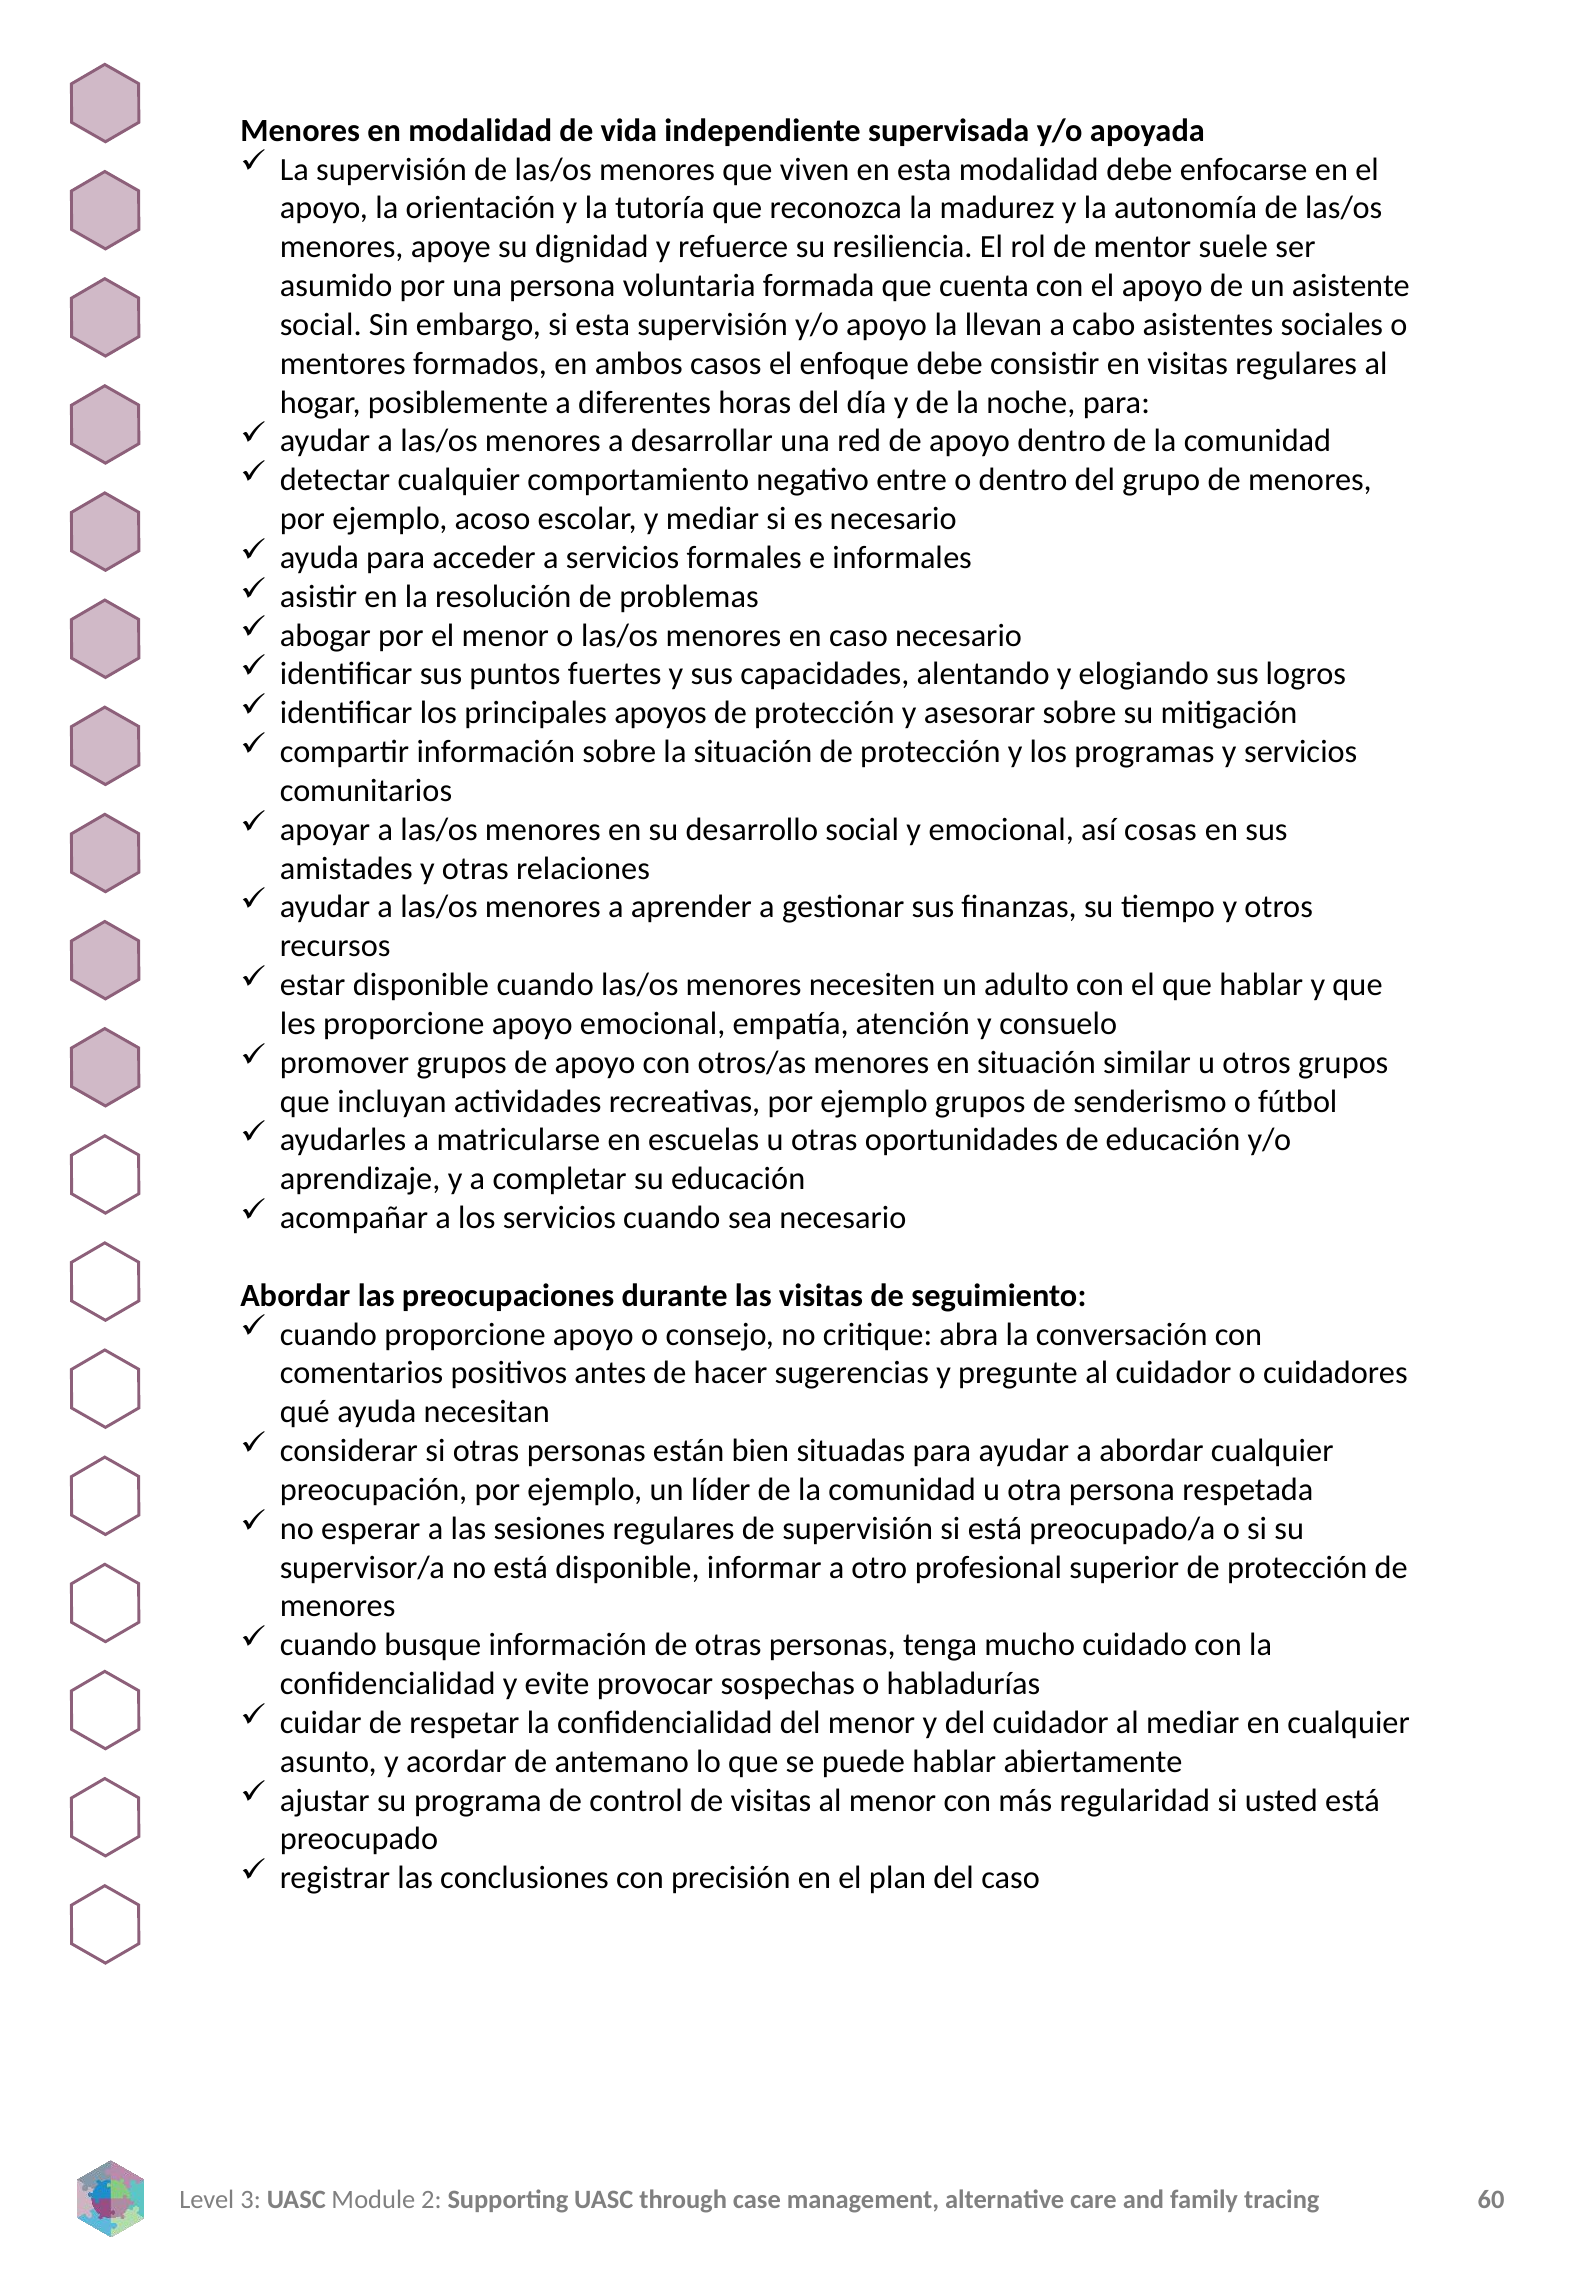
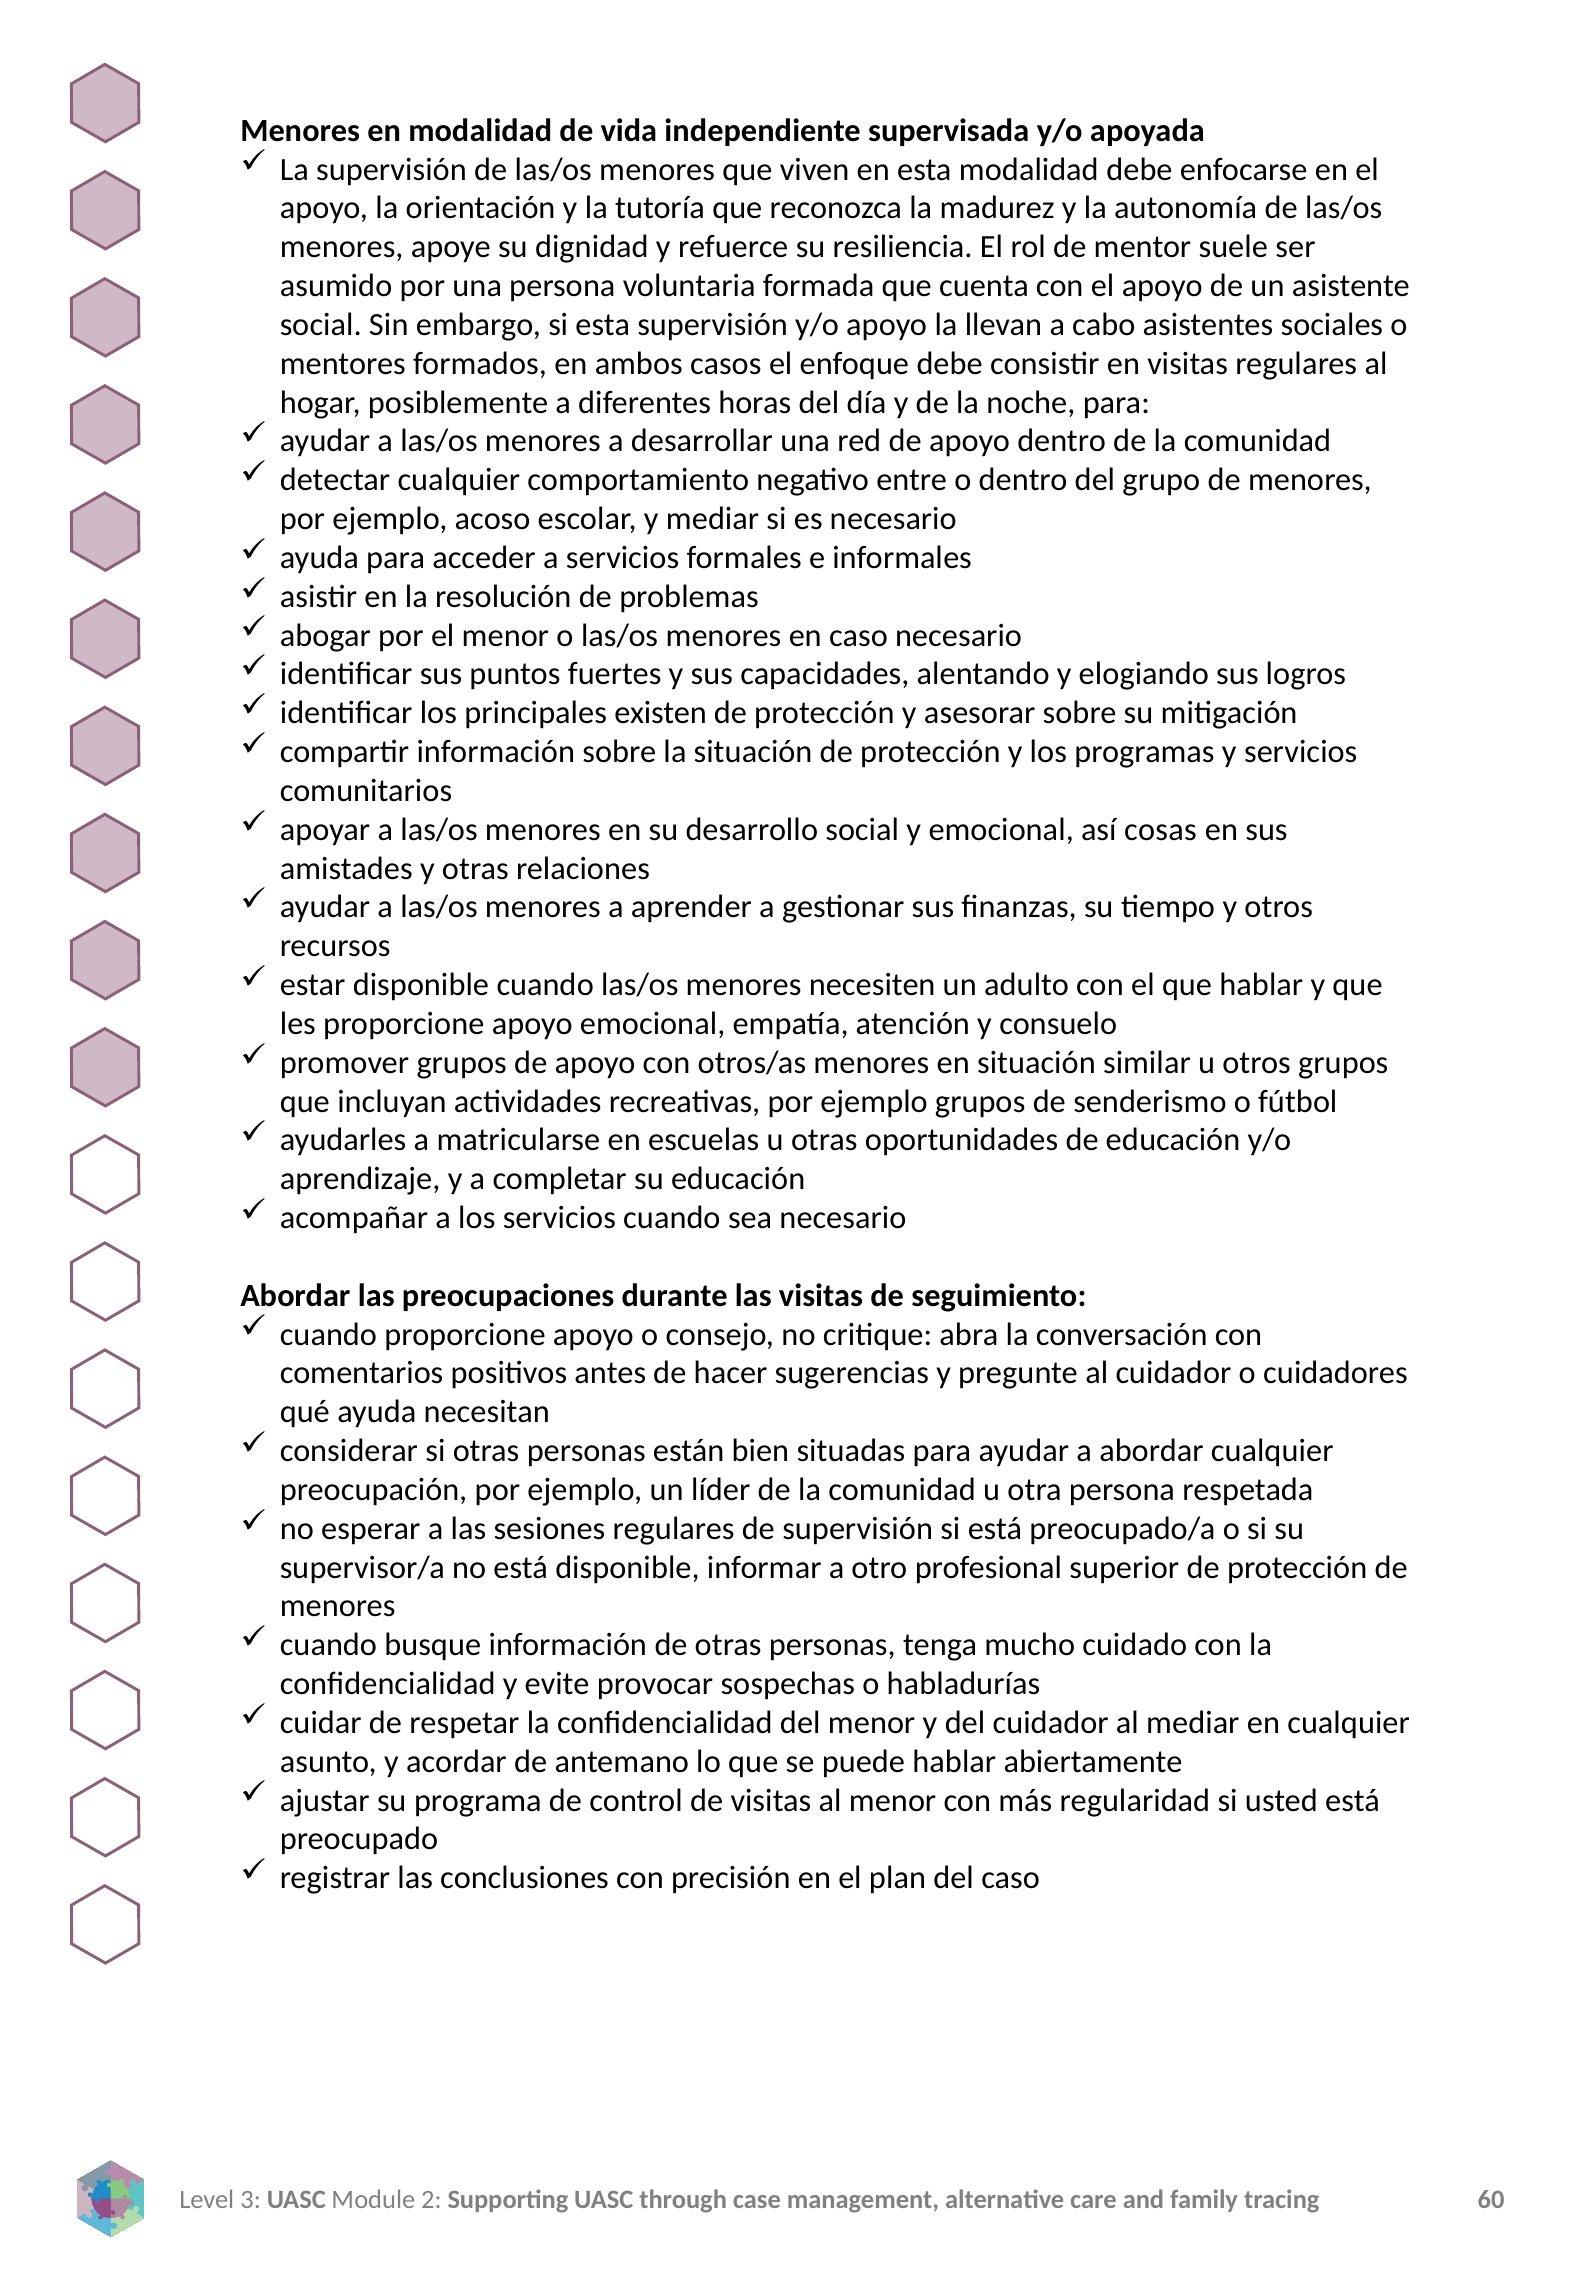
apoyos: apoyos -> existen
